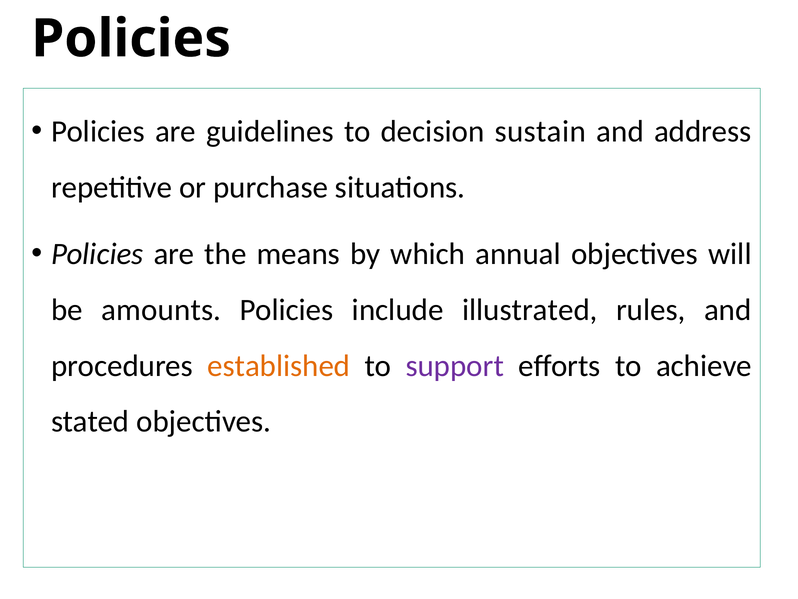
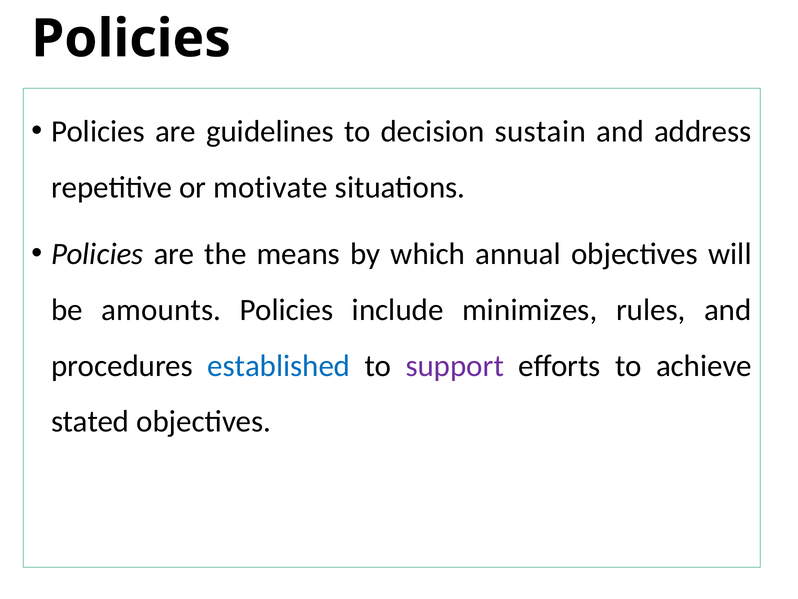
purchase: purchase -> motivate
illustrated: illustrated -> minimizes
established colour: orange -> blue
